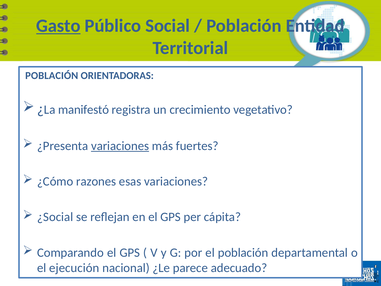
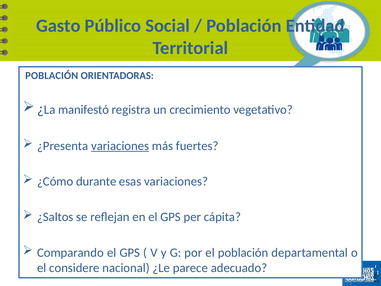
Gasto underline: present -> none
razones: razones -> durante
¿Social: ¿Social -> ¿Saltos
ejecución: ejecución -> considere
